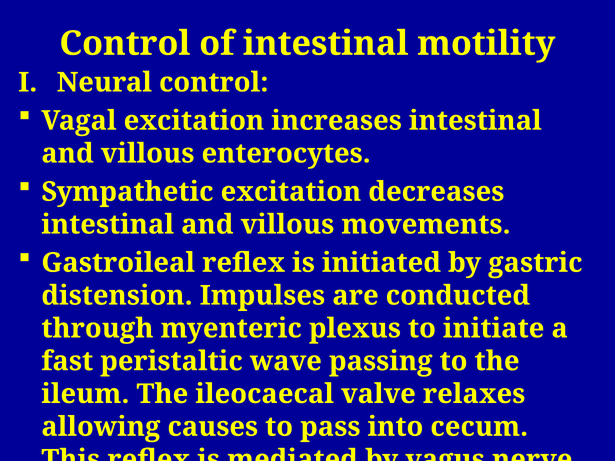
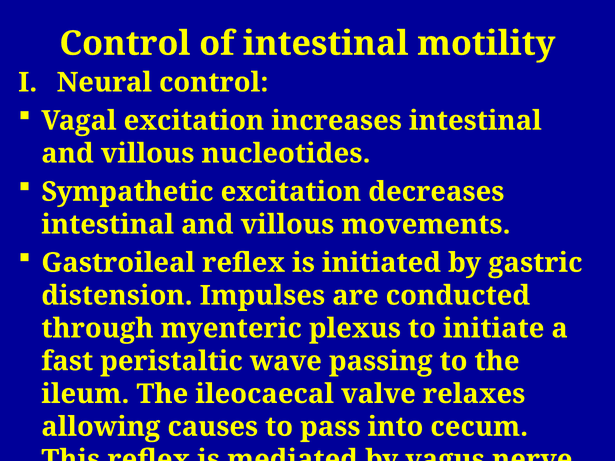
enterocytes: enterocytes -> nucleotides
